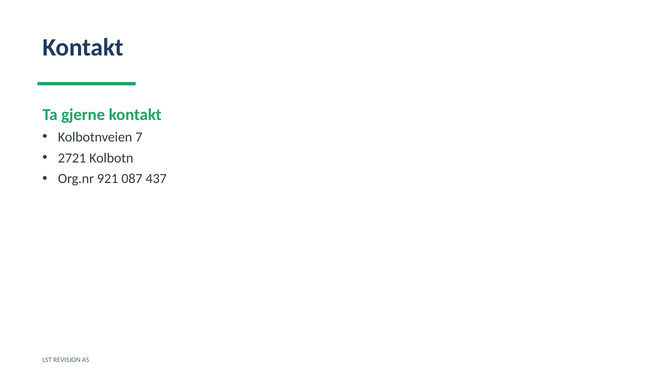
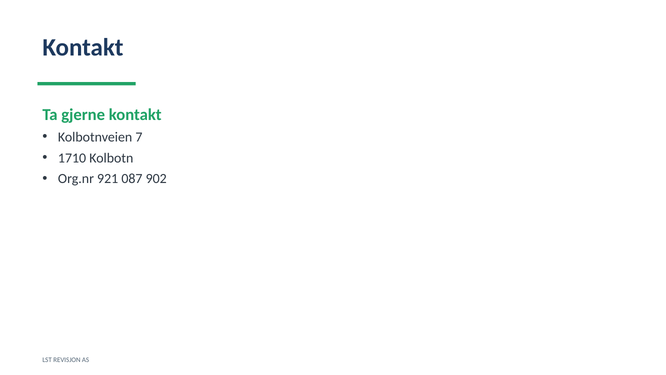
2721: 2721 -> 1710
437: 437 -> 902
